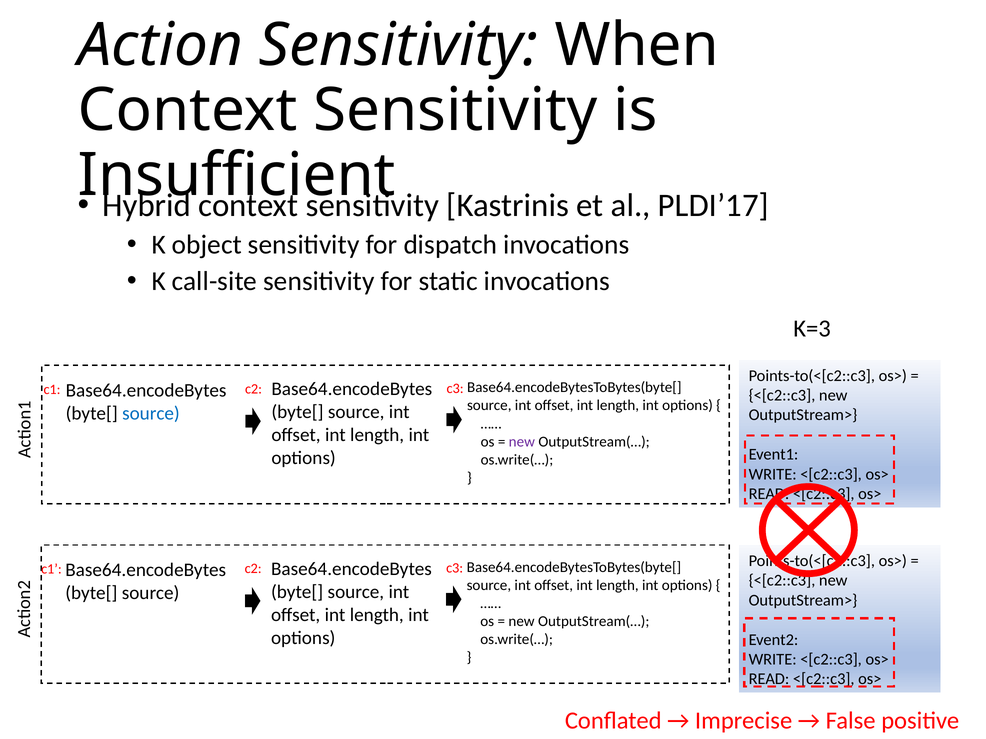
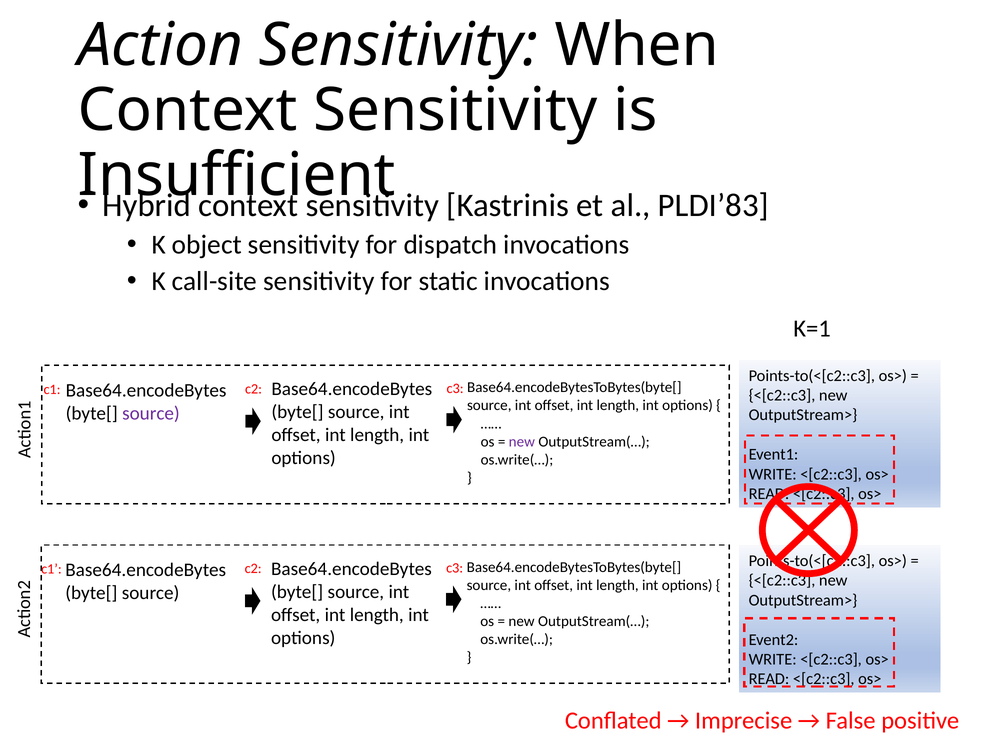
PLDI’17: PLDI’17 -> PLDI’83
K=3: K=3 -> K=1
source at (151, 414) colour: blue -> purple
